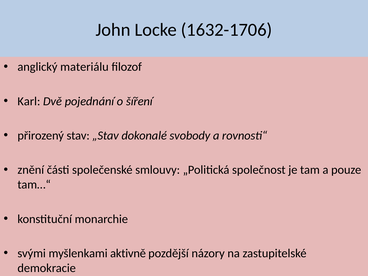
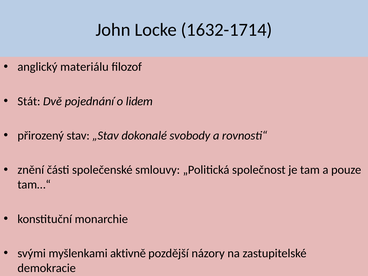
1632-1706: 1632-1706 -> 1632-1714
Karl: Karl -> Stát
šíření: šíření -> lidem
